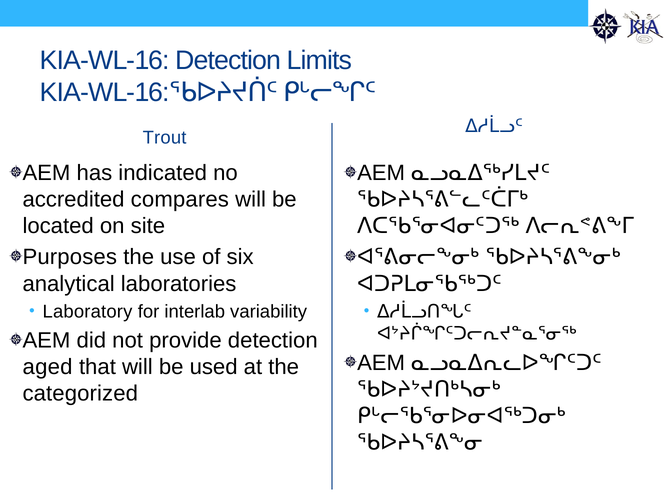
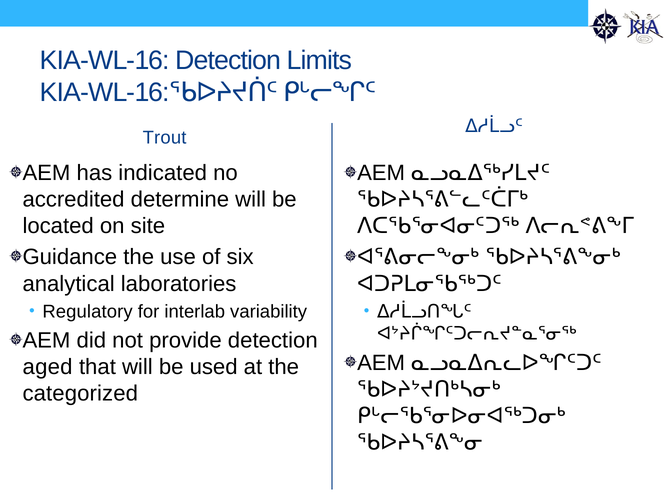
compares: compares -> determine
Purposes: Purposes -> Guidance
Laboratory: Laboratory -> Regulatory
